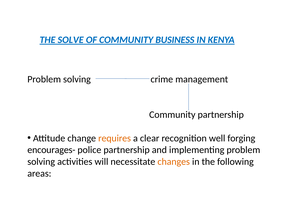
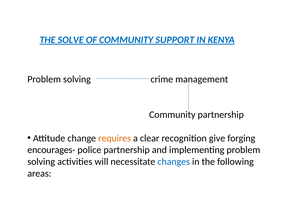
BUSINESS: BUSINESS -> SUPPORT
well: well -> give
changes colour: orange -> blue
